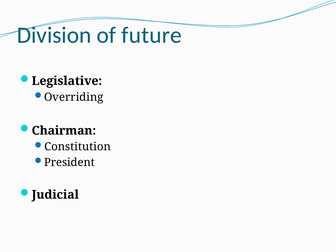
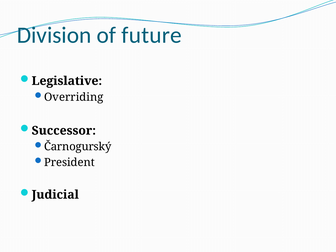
Chairman: Chairman -> Successor
Constitution: Constitution -> Čarnogurský
